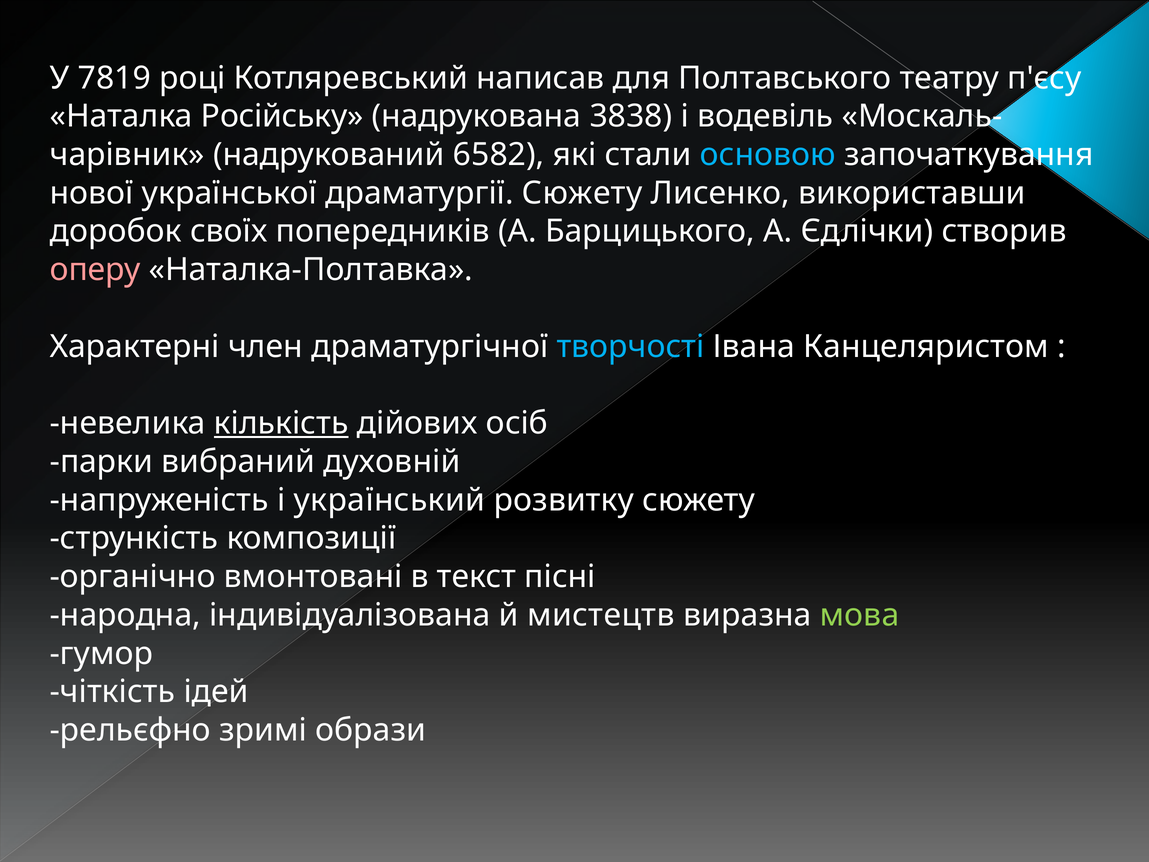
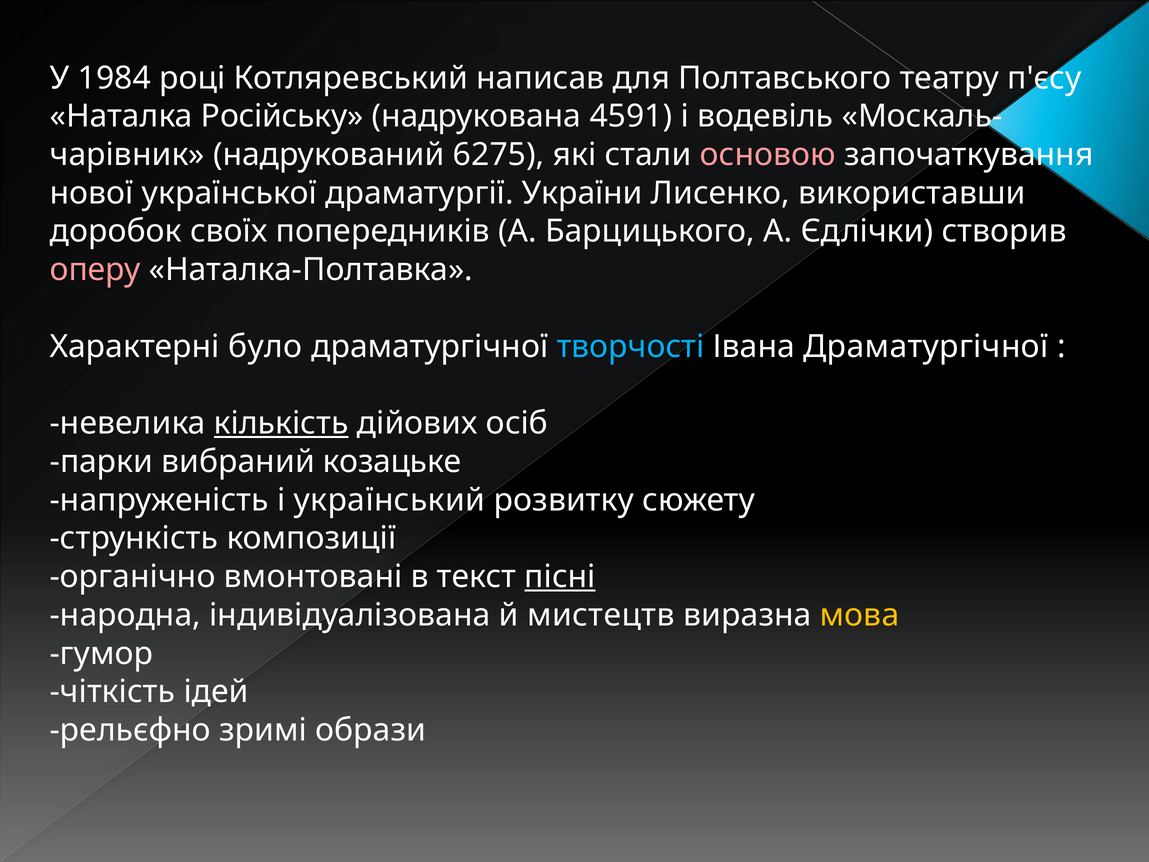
7819: 7819 -> 1984
3838: 3838 -> 4591
6582: 6582 -> 6275
основою colour: light blue -> pink
драматургії Сюжету: Сюжету -> України
член: член -> було
Івана Канцеляристом: Канцеляристом -> Драматургічної
духовній: духовній -> козацьке
пісні underline: none -> present
мова colour: light green -> yellow
